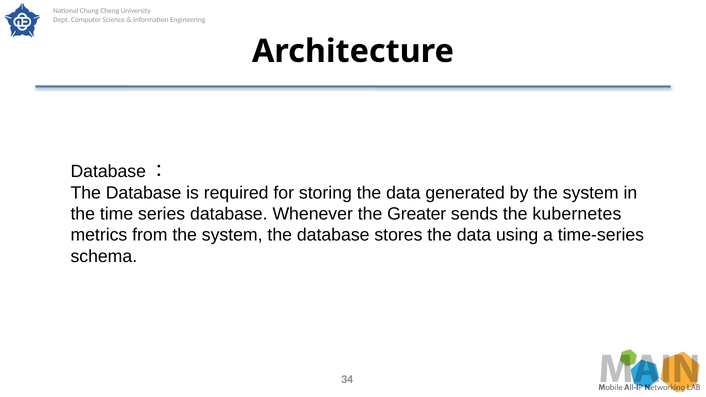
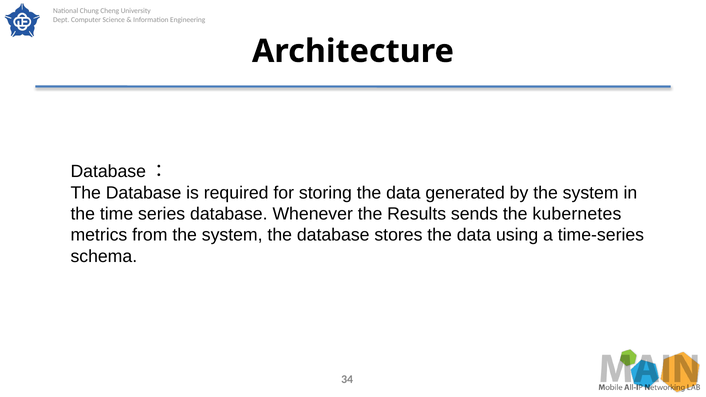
Greater: Greater -> Results
